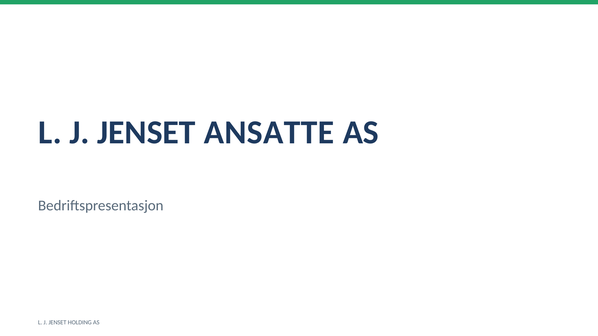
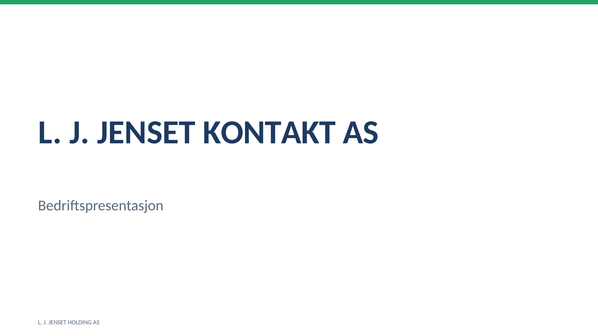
ANSATTE: ANSATTE -> KONTAKT
